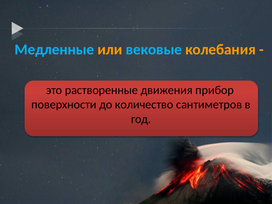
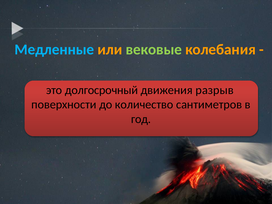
вековые colour: light blue -> light green
растворенные: растворенные -> долгосрочный
прибор: прибор -> разрыв
